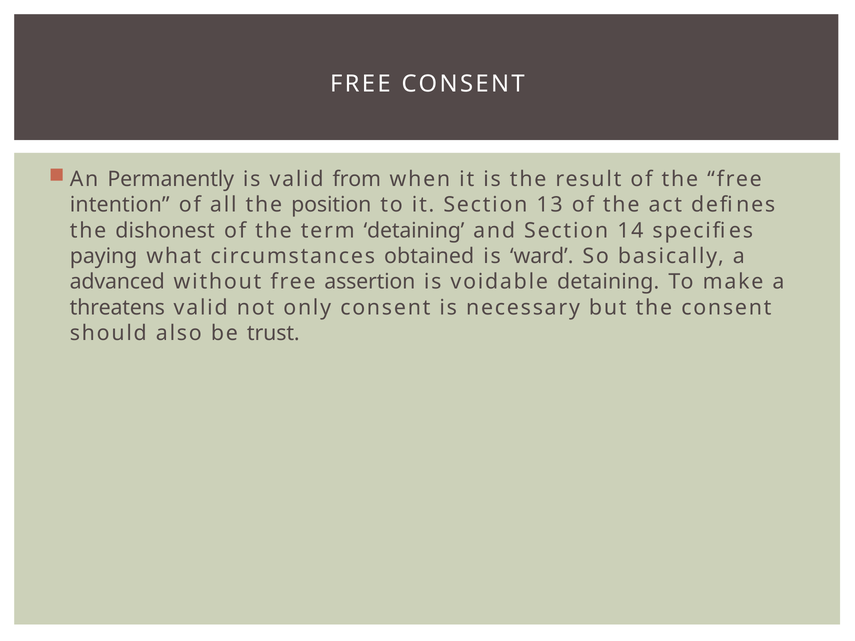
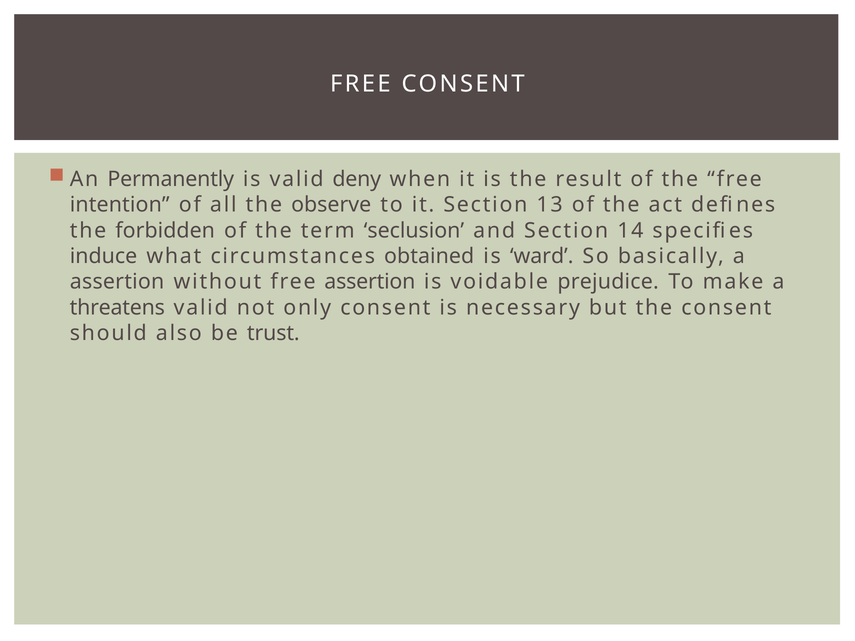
from: from -> deny
position: position -> observe
dishonest: dishonest -> forbidden
term detaining: detaining -> seclusion
paying: paying -> induce
advanced at (117, 282): advanced -> assertion
voidable detaining: detaining -> prejudice
